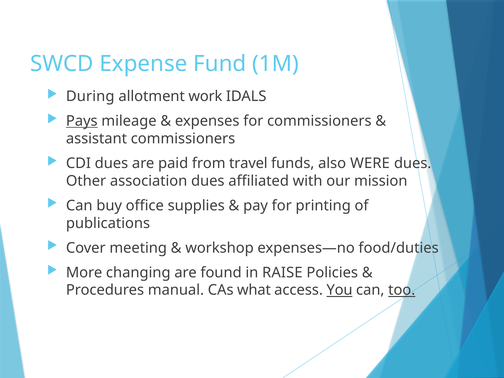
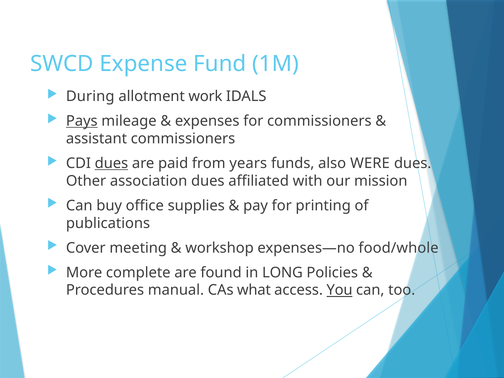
dues at (111, 163) underline: none -> present
travel: travel -> years
food/duties: food/duties -> food/whole
changing: changing -> complete
RAISE: RAISE -> LONG
too underline: present -> none
